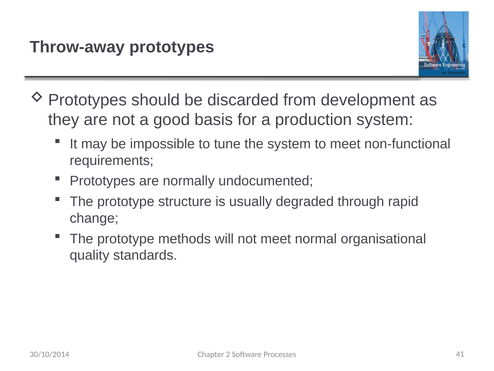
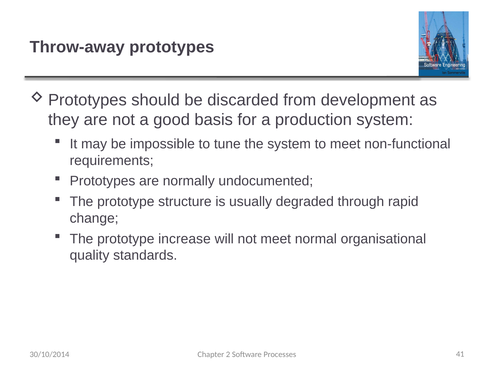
methods: methods -> increase
